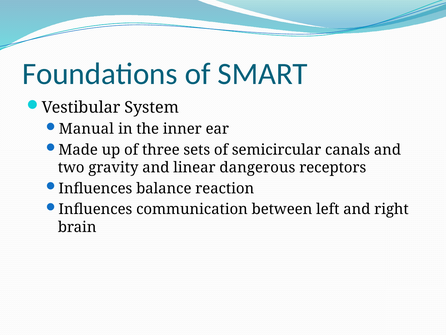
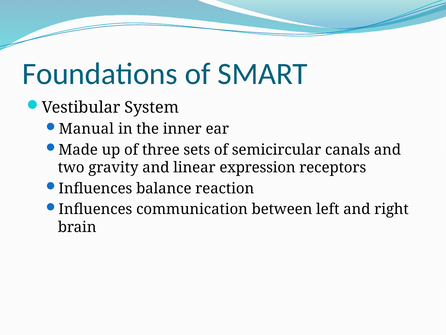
dangerous: dangerous -> expression
